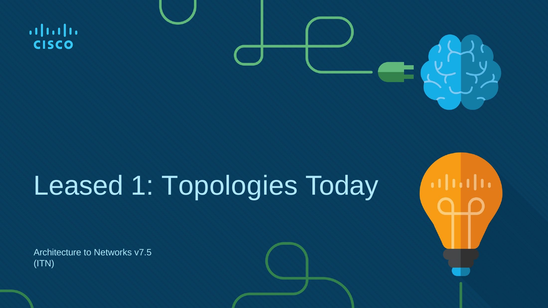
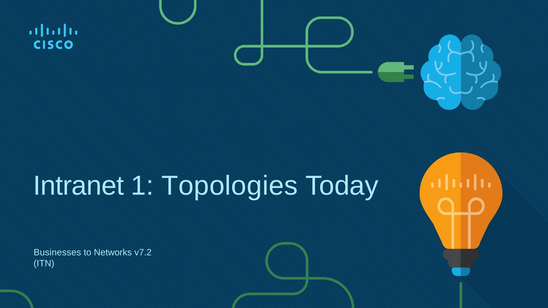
Leased: Leased -> Intranet
Architecture: Architecture -> Businesses
v7.5: v7.5 -> v7.2
